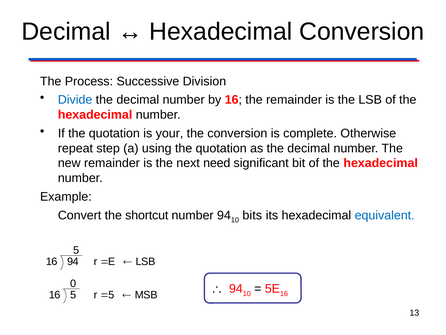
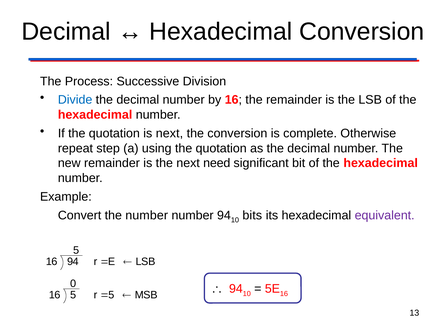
is your: your -> next
the shortcut: shortcut -> number
equivalent colour: blue -> purple
